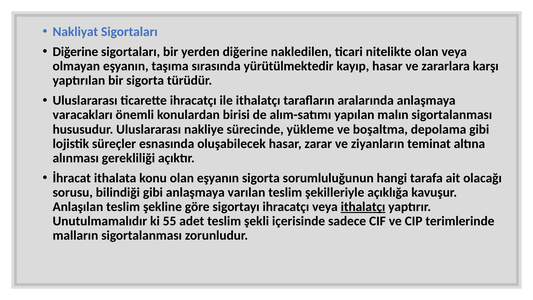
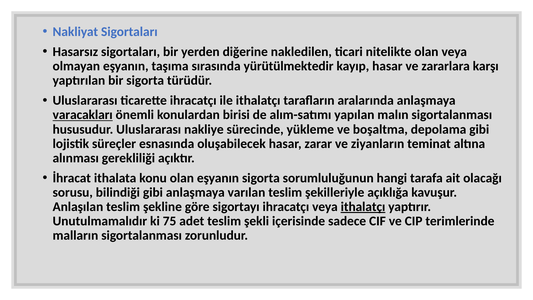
Diğerine at (75, 52): Diğerine -> Hasarsız
varacakları underline: none -> present
55: 55 -> 75
